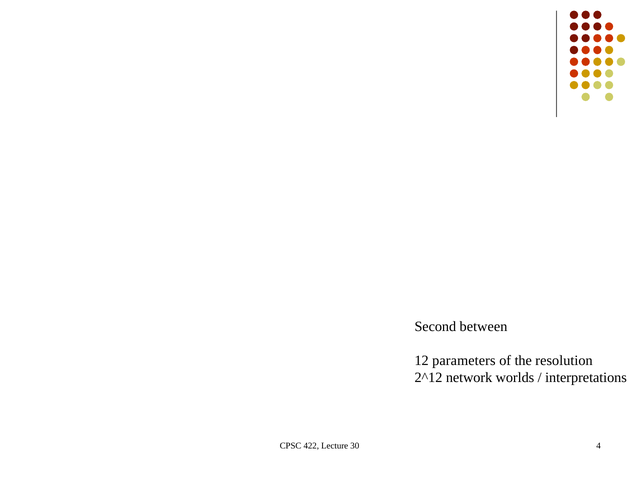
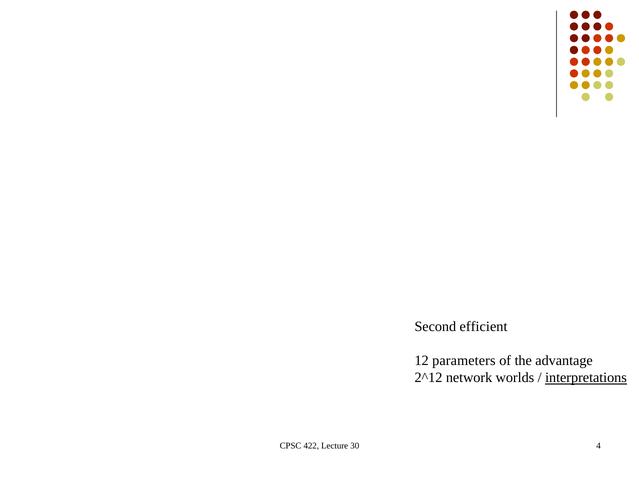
between: between -> efficient
resolution: resolution -> advantage
interpretations underline: none -> present
